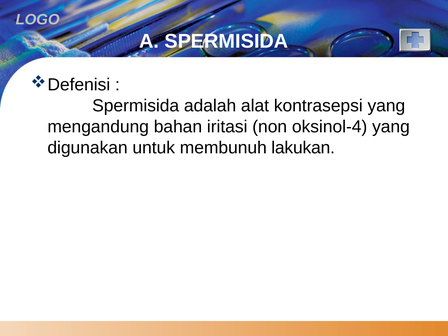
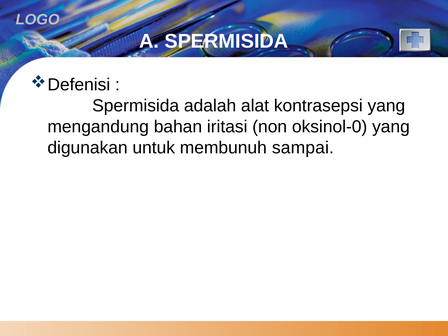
oksinol-4: oksinol-4 -> oksinol-0
lakukan: lakukan -> sampai
